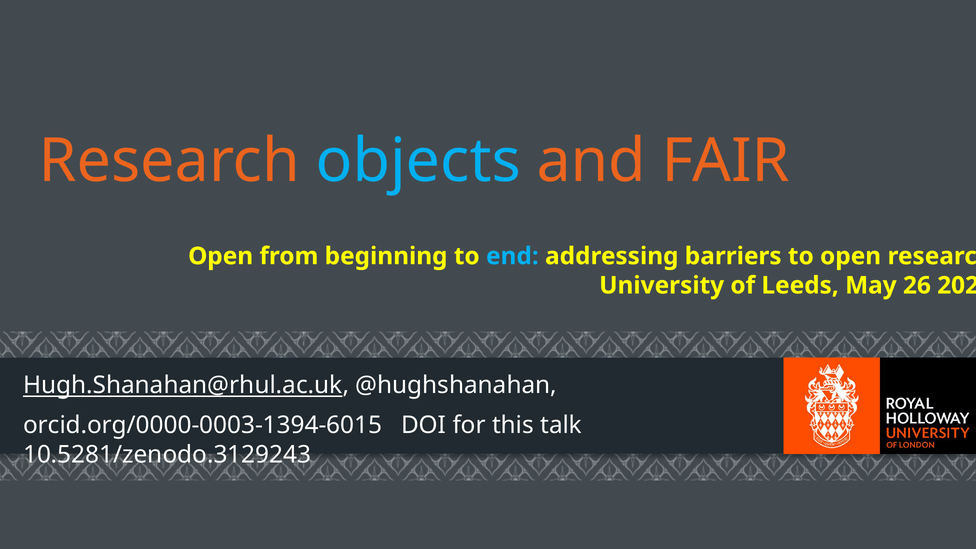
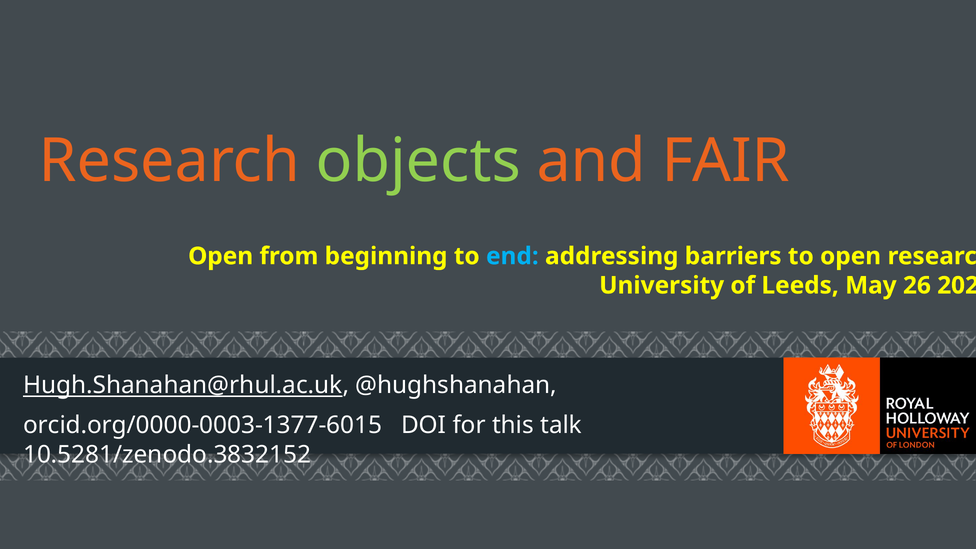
objects colour: light blue -> light green
orcid.org/0000-0003-1394-6015: orcid.org/0000-0003-1394-6015 -> orcid.org/0000-0003-1377-6015
10.5281/zenodo.3129243: 10.5281/zenodo.3129243 -> 10.5281/zenodo.3832152
